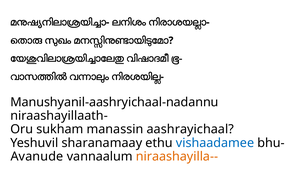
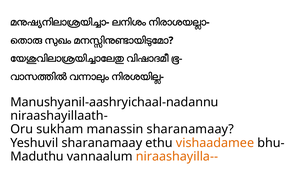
manassin aashrayichaal: aashrayichaal -> sharanamaay
vishaadamee colour: blue -> orange
Avanude: Avanude -> Maduthu
